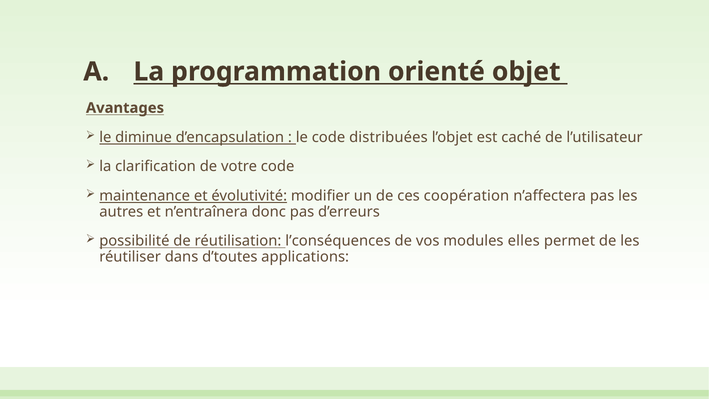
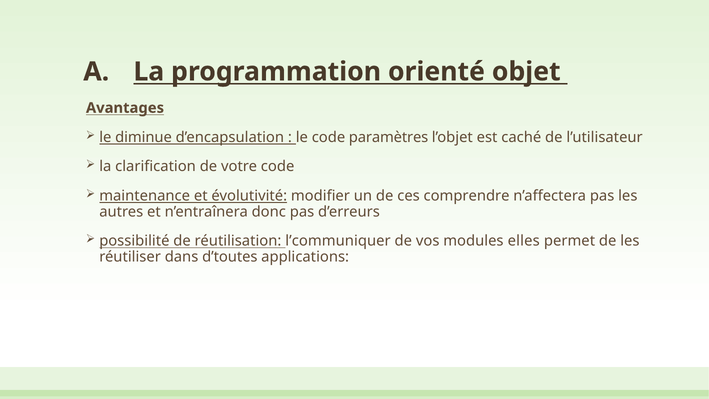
distribuées: distribuées -> paramètres
coopération: coopération -> comprendre
l’conséquences: l’conséquences -> l’communiquer
